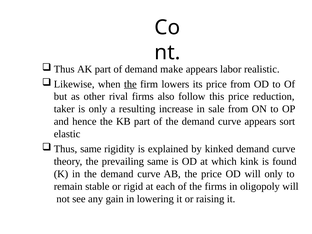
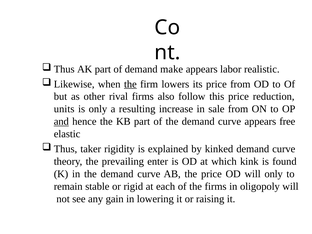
taker: taker -> units
and underline: none -> present
sort: sort -> free
same at (91, 149): same -> taker
prevailing same: same -> enter
